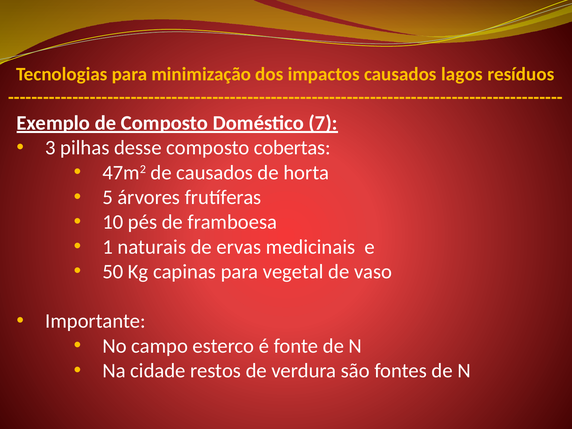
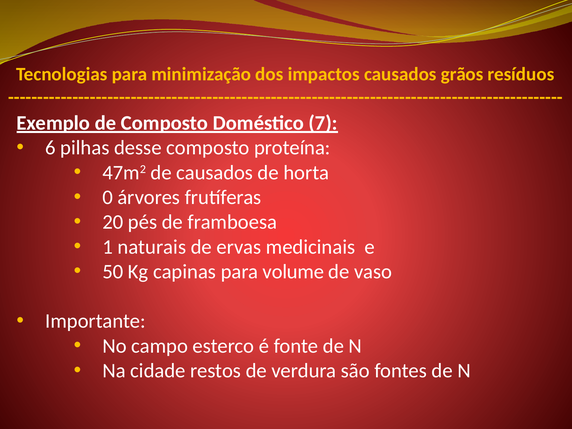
lagos: lagos -> grãos
3: 3 -> 6
cobertas: cobertas -> proteína
5: 5 -> 0
10: 10 -> 20
vegetal: vegetal -> volume
